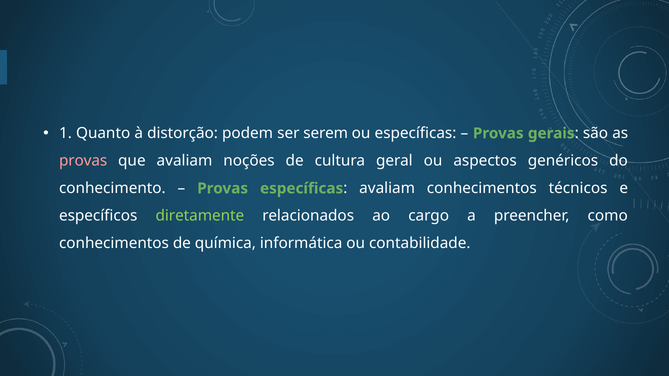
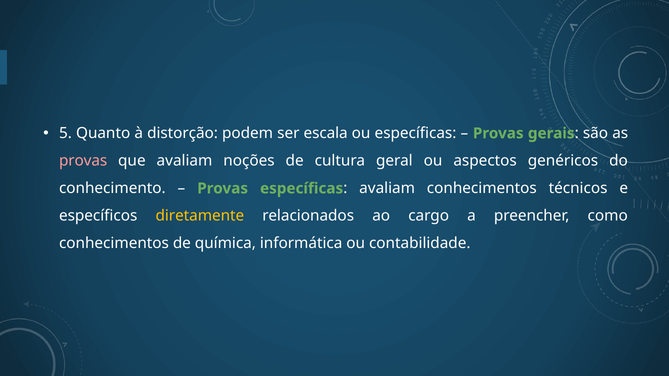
1: 1 -> 5
serem: serem -> escala
diretamente colour: light green -> yellow
